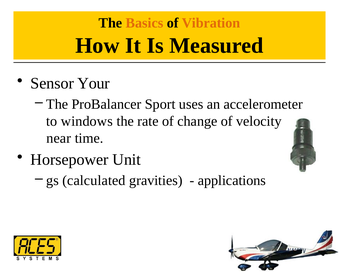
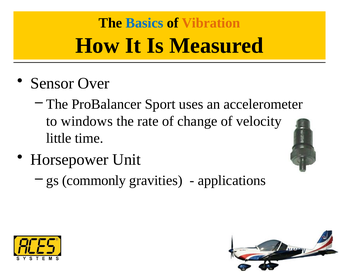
Basics colour: orange -> blue
Your: Your -> Over
near: near -> little
calculated: calculated -> commonly
